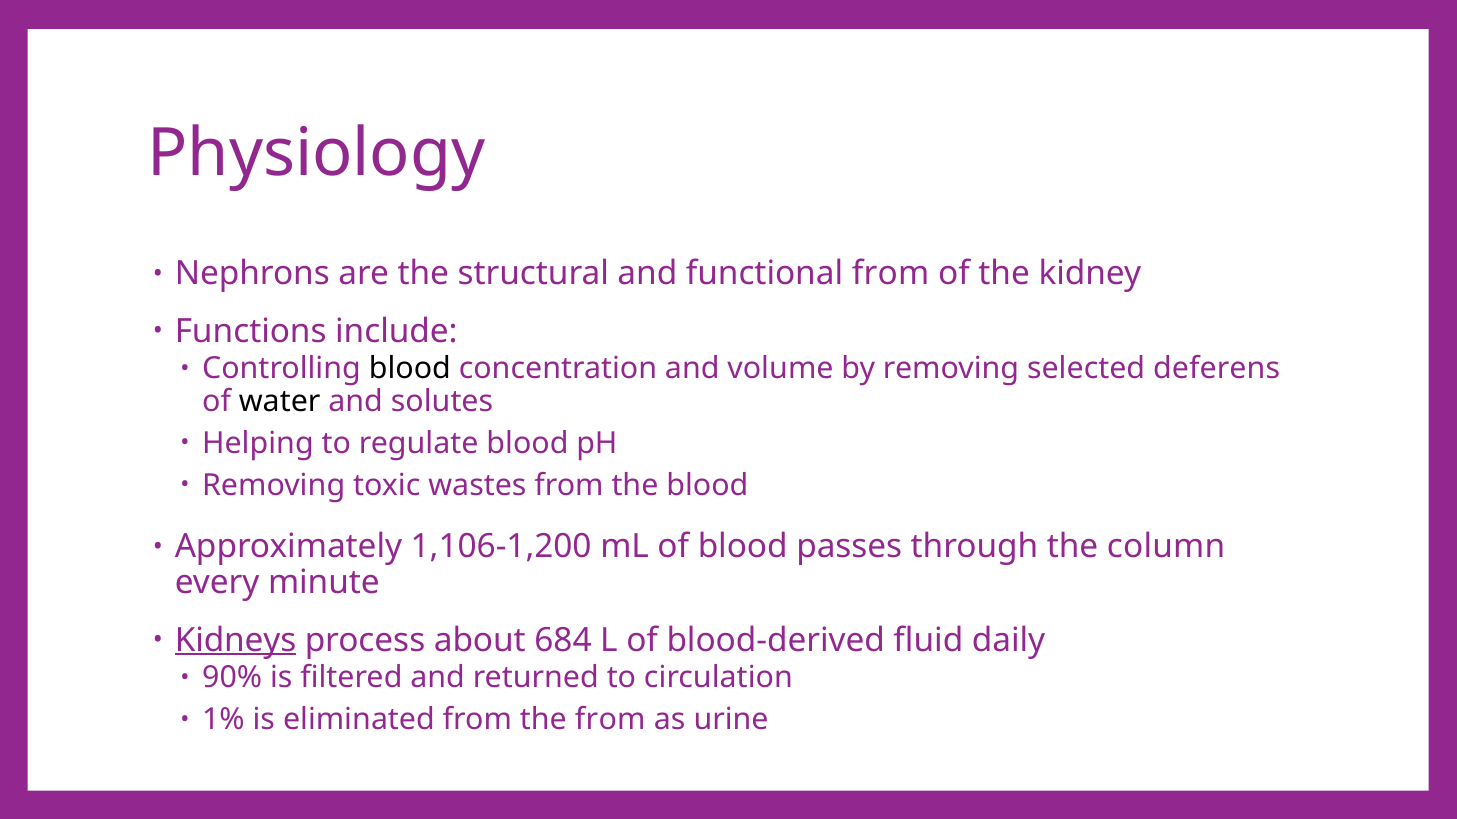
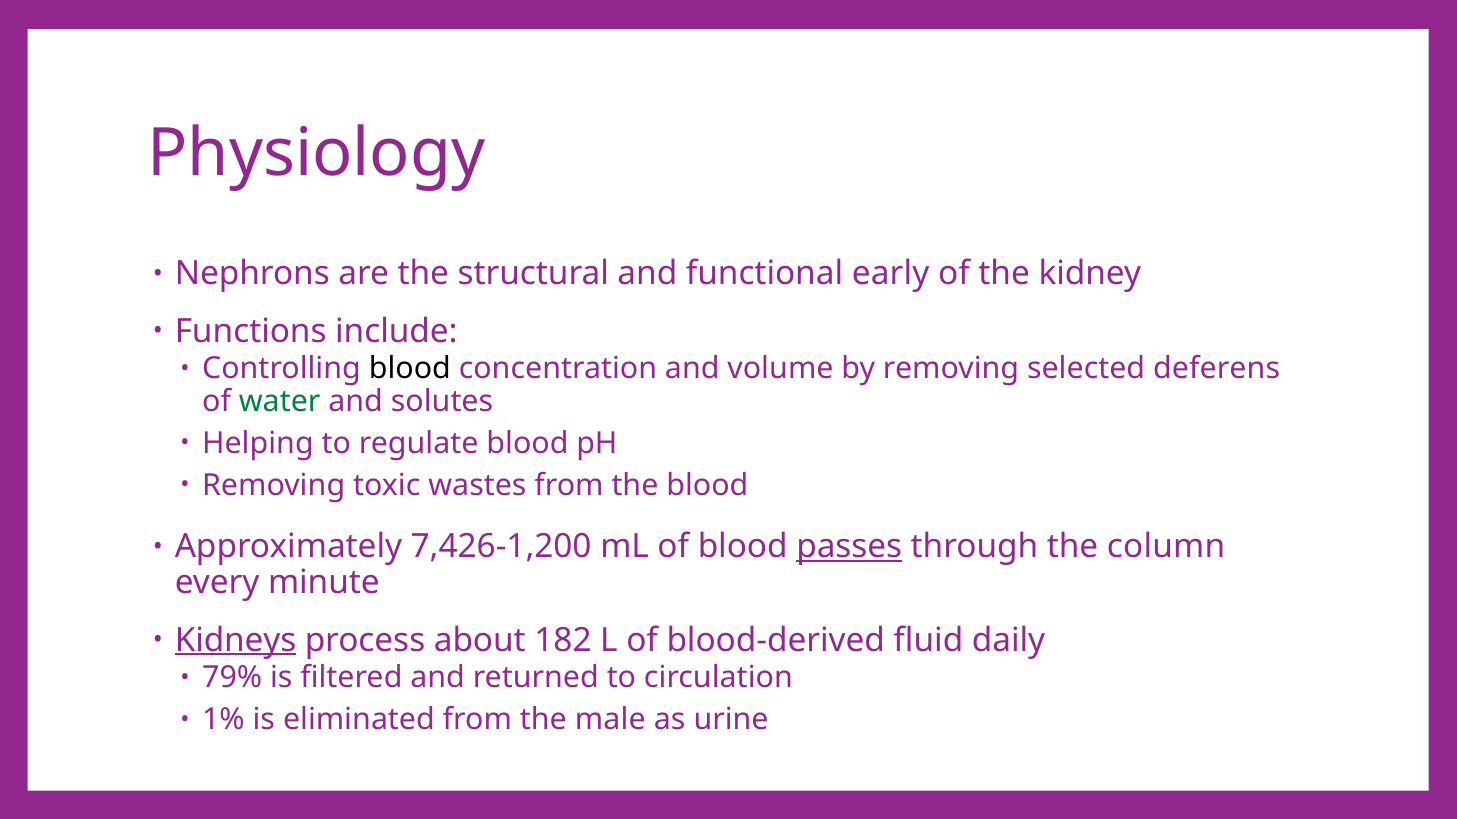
functional from: from -> early
water colour: black -> green
1,106-1,200: 1,106-1,200 -> 7,426-1,200
passes underline: none -> present
684: 684 -> 182
90%: 90% -> 79%
the from: from -> male
